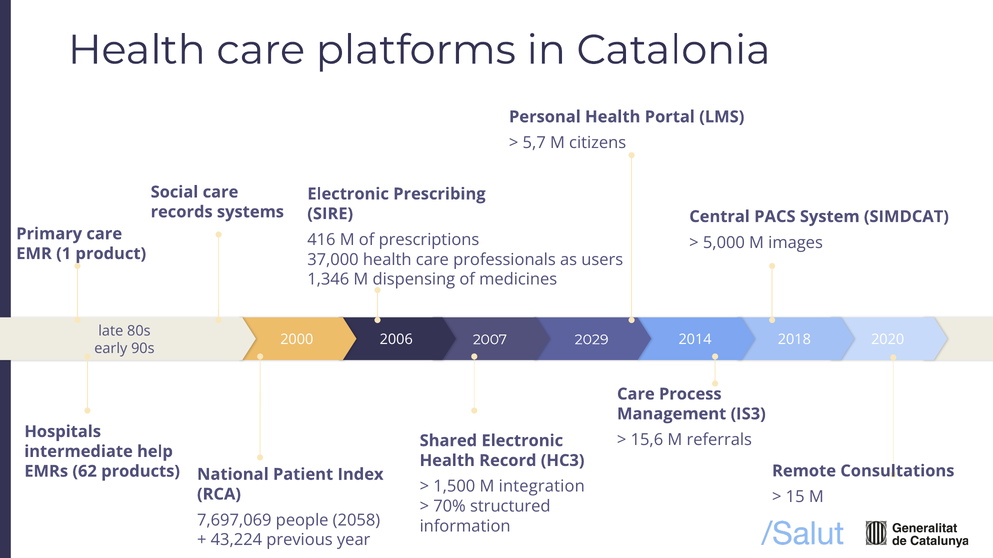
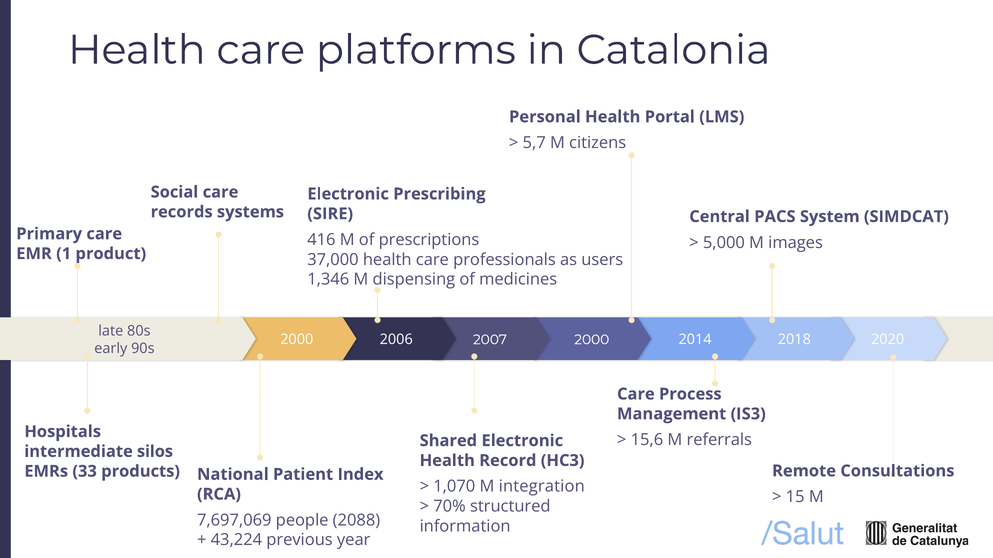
2029 at (592, 340): 2029 -> 2000
help: help -> silos
62: 62 -> 33
1,500: 1,500 -> 1,070
2058: 2058 -> 2088
